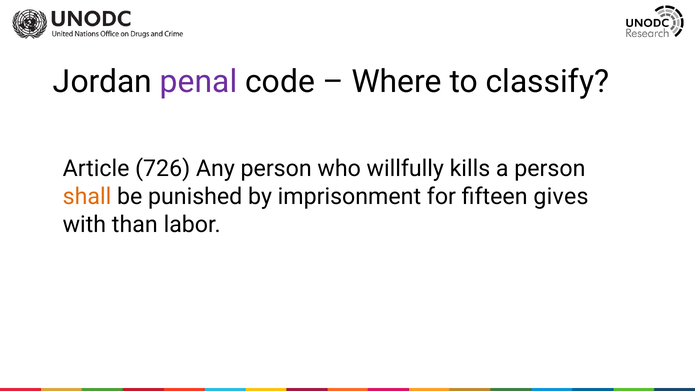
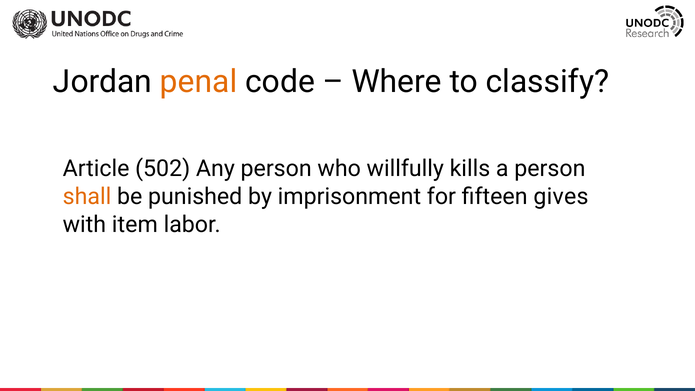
penal colour: purple -> orange
726: 726 -> 502
than: than -> item
